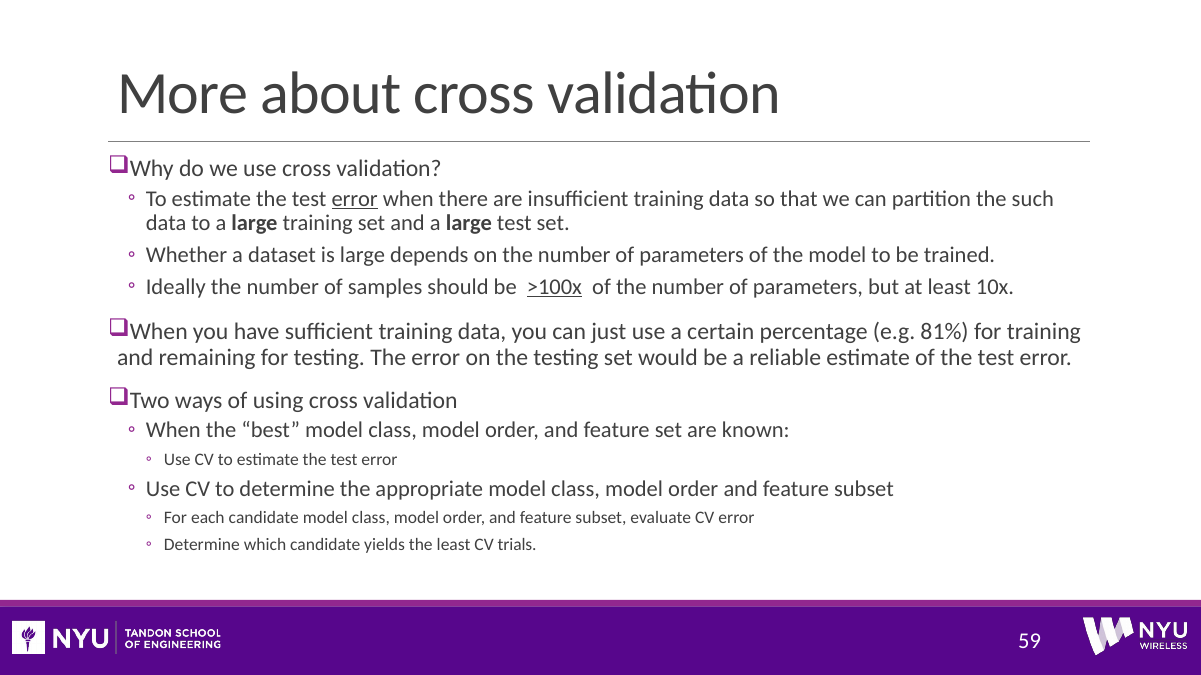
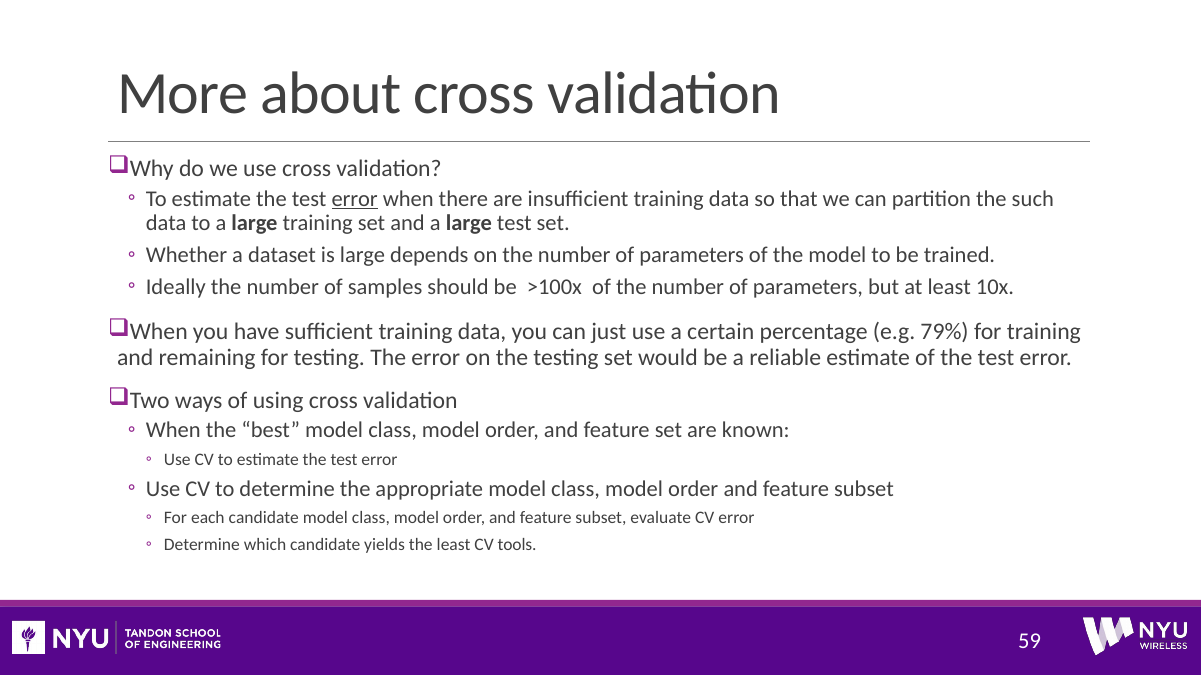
>100x underline: present -> none
81%: 81% -> 79%
trials: trials -> tools
